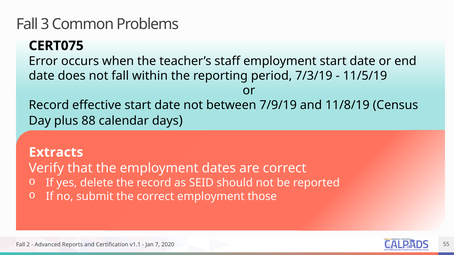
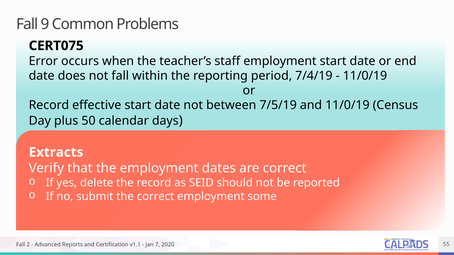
3: 3 -> 9
7/3/19: 7/3/19 -> 7/4/19
11/5/19 at (365, 76): 11/5/19 -> 11/0/19
7/9/19: 7/9/19 -> 7/5/19
and 11/8/19: 11/8/19 -> 11/0/19
88: 88 -> 50
those: those -> some
